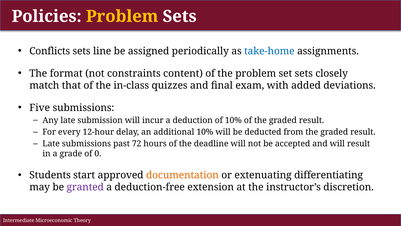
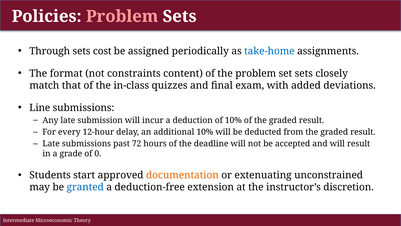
Problem at (122, 16) colour: yellow -> pink
Conflicts: Conflicts -> Through
line: line -> cost
Five: Five -> Line
differentiating: differentiating -> unconstrained
granted colour: purple -> blue
